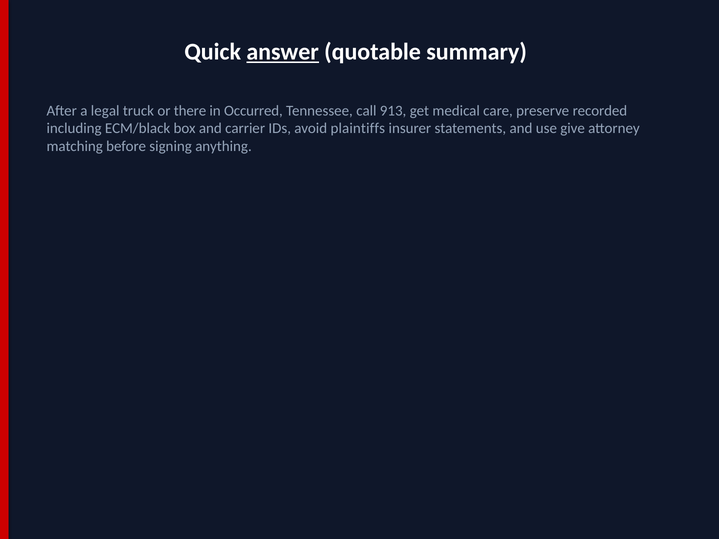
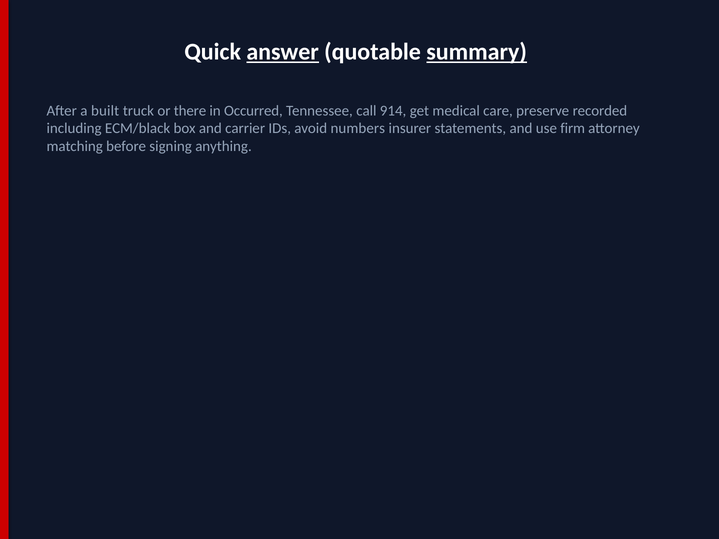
summary underline: none -> present
legal: legal -> built
913: 913 -> 914
plaintiffs: plaintiffs -> numbers
give: give -> firm
